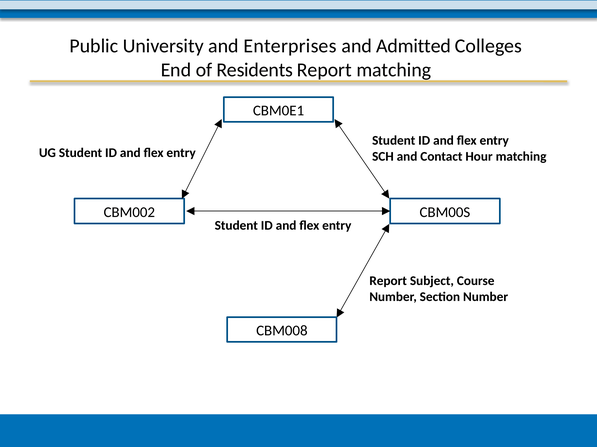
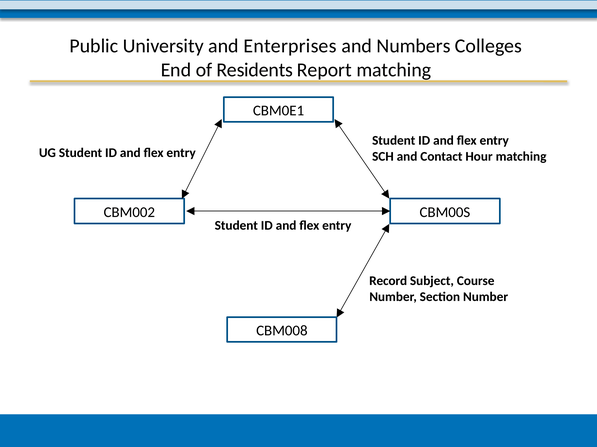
Admitted: Admitted -> Numbers
Report at (388, 281): Report -> Record
